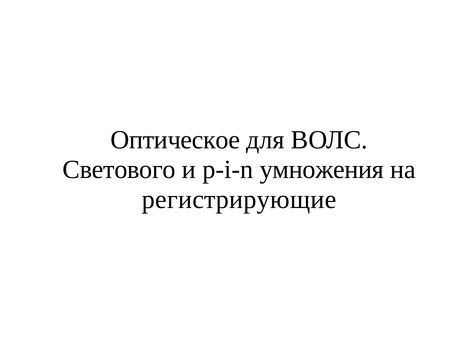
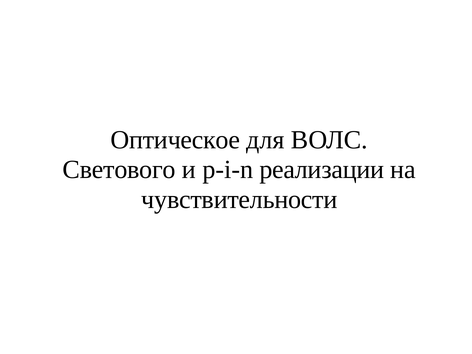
умножения: умножения -> реализации
регистрирующие: регистрирующие -> чувствительности
